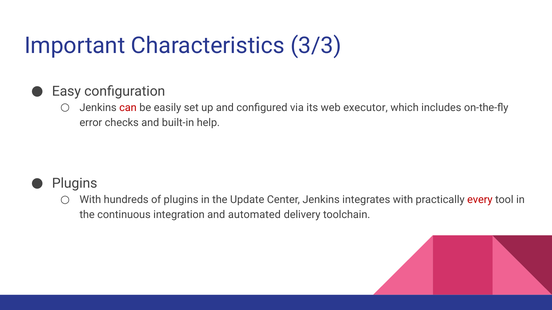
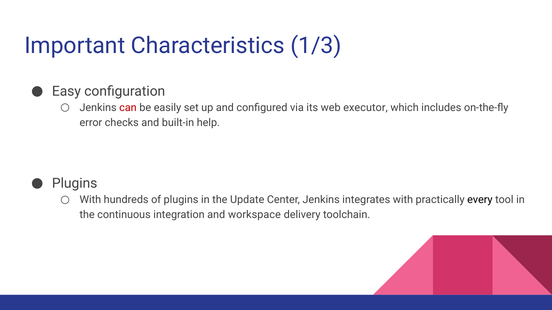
3/3: 3/3 -> 1/3
every colour: red -> black
automated: automated -> workspace
